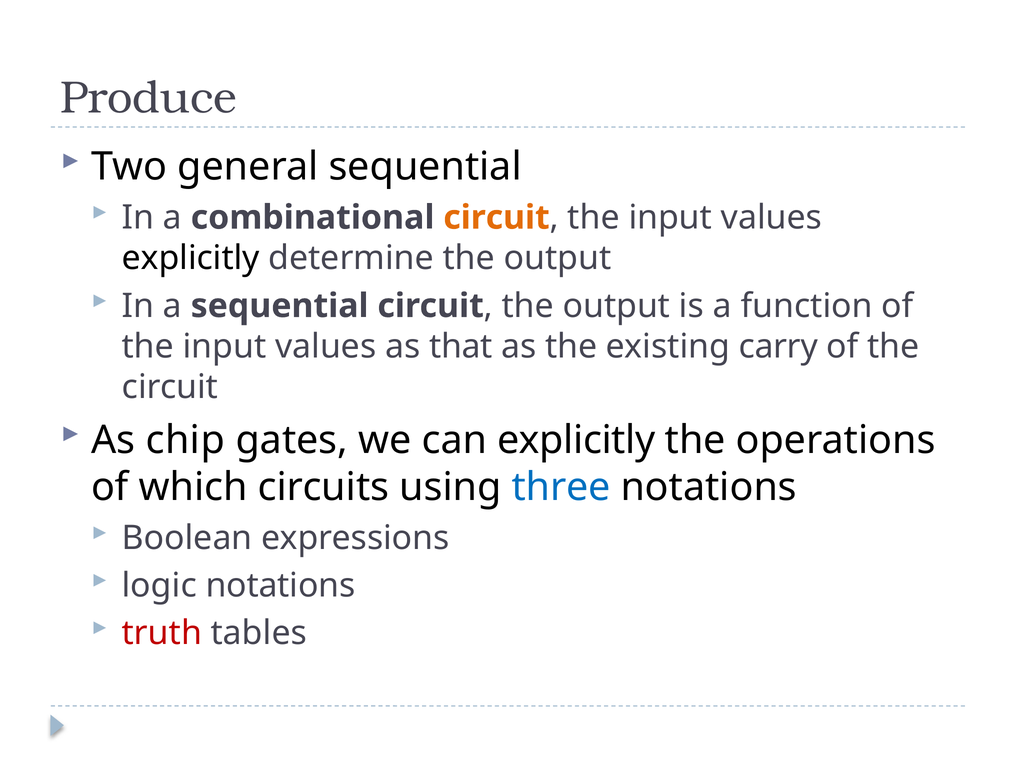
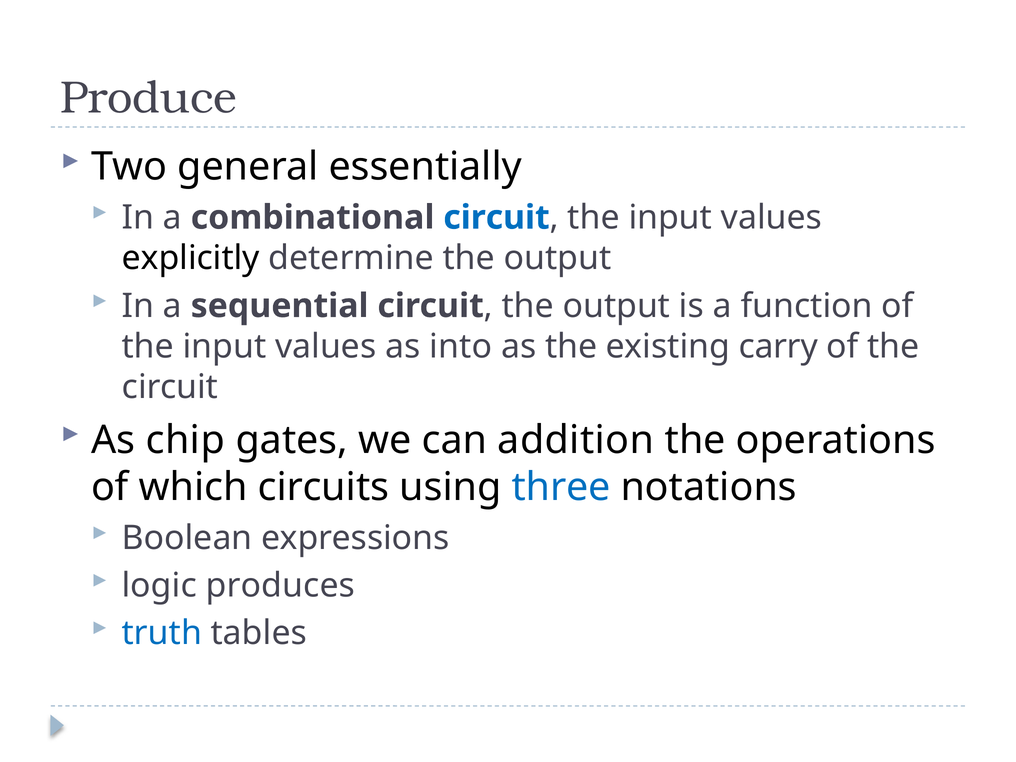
general sequential: sequential -> essentially
circuit at (496, 218) colour: orange -> blue
that: that -> into
can explicitly: explicitly -> addition
logic notations: notations -> produces
truth colour: red -> blue
